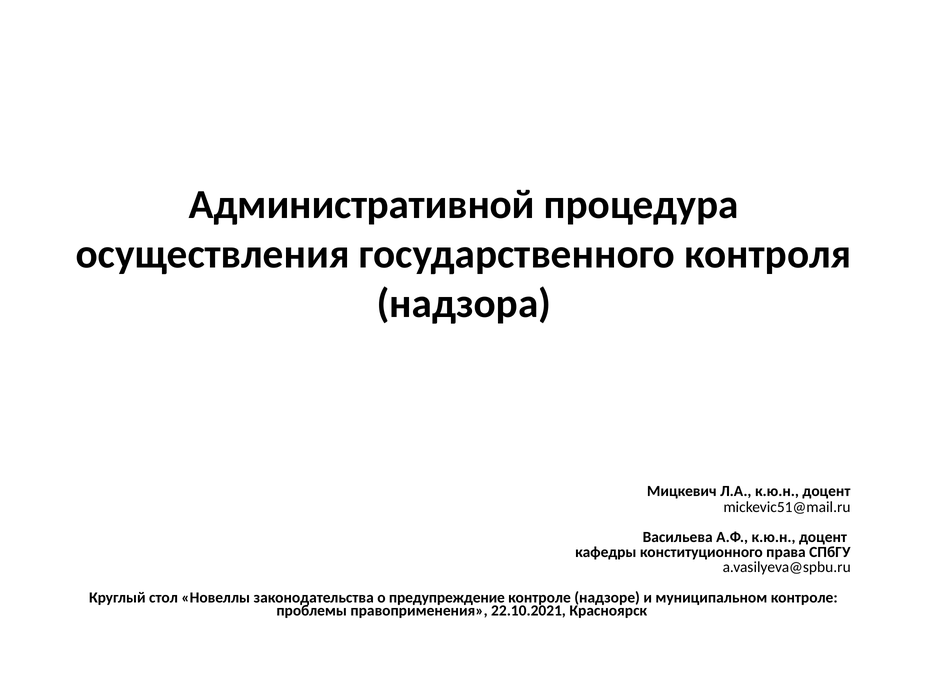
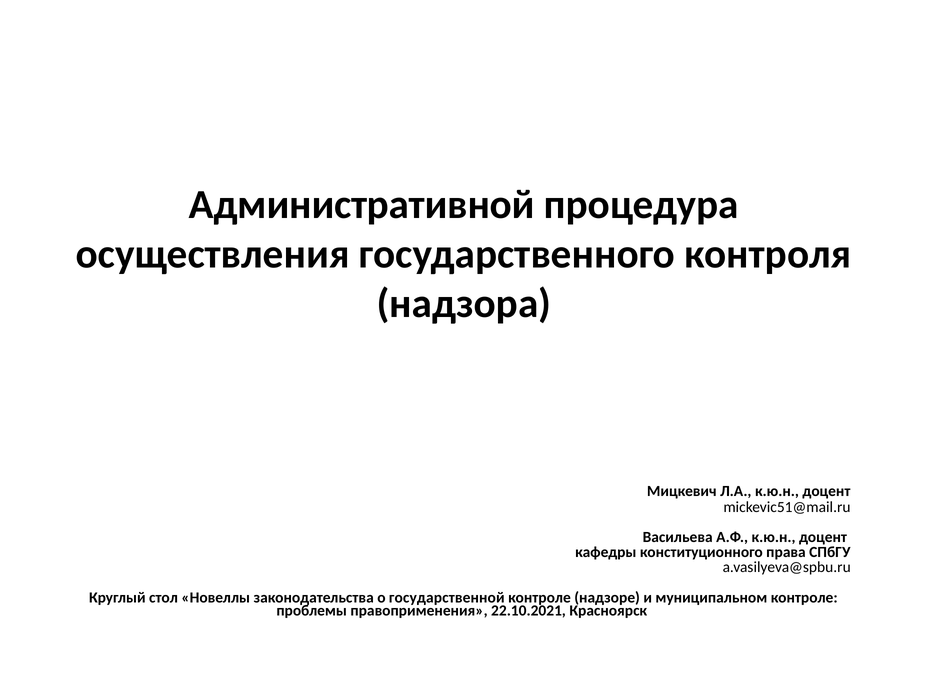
предупреждение: предупреждение -> государственной
